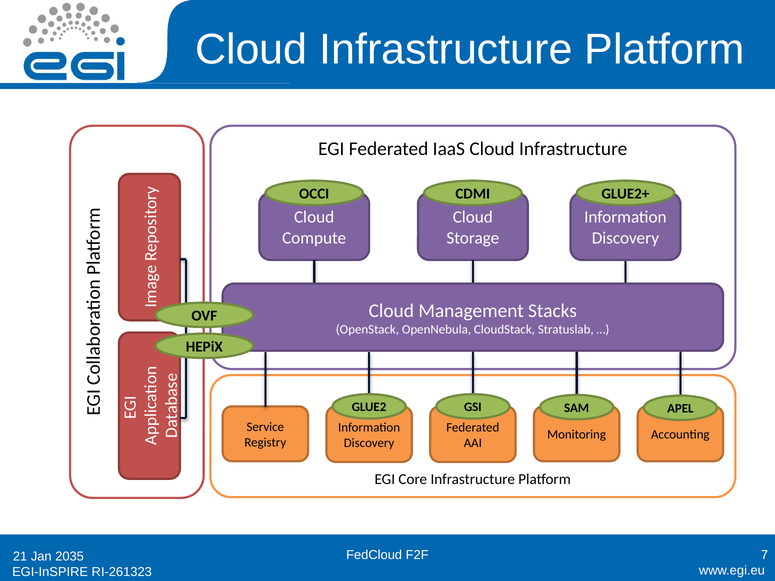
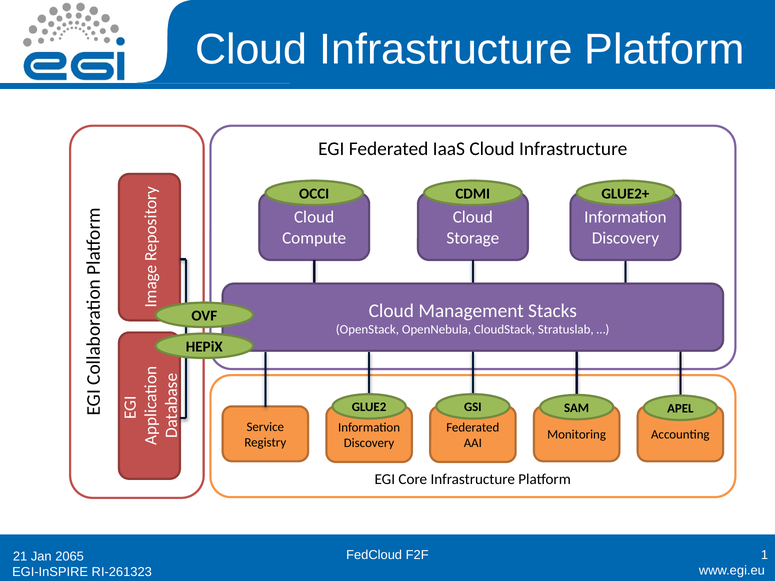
7: 7 -> 1
2035: 2035 -> 2065
